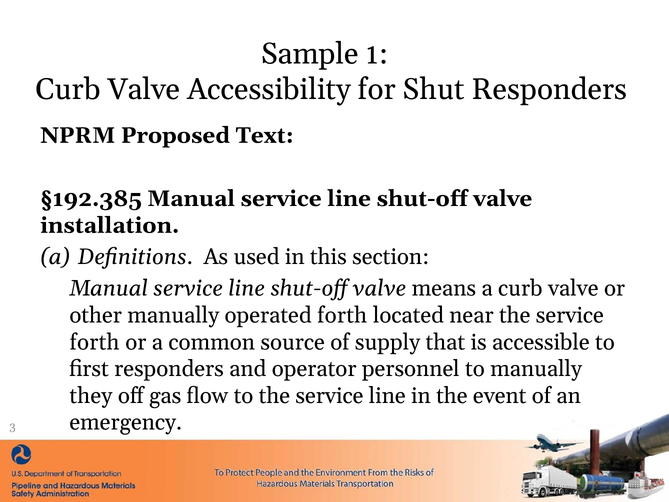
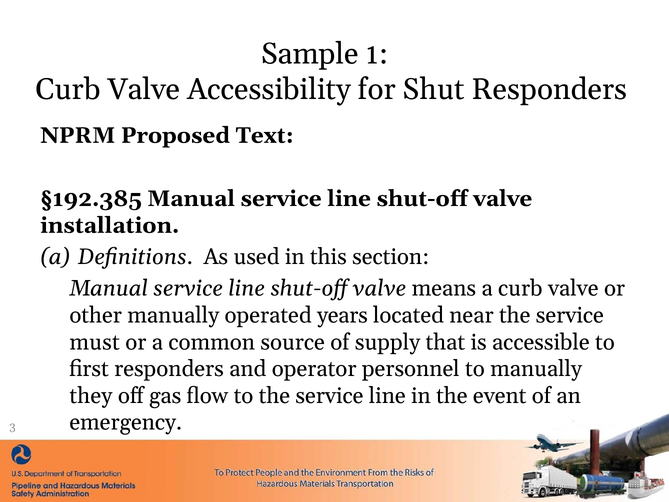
operated forth: forth -> years
forth at (95, 342): forth -> must
